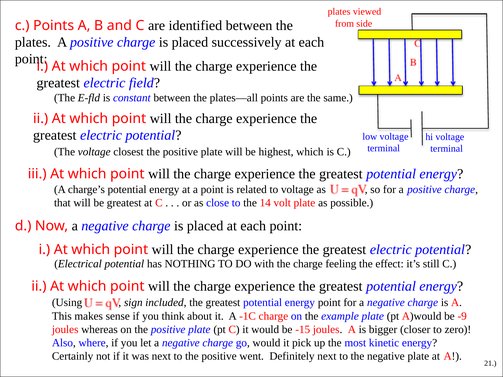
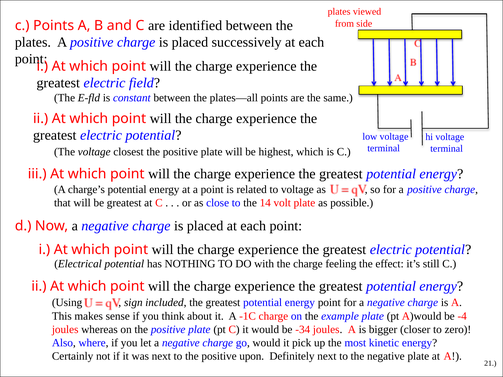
-9: -9 -> -4
-15: -15 -> -34
went: went -> upon
